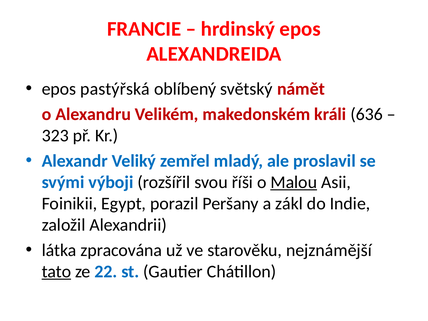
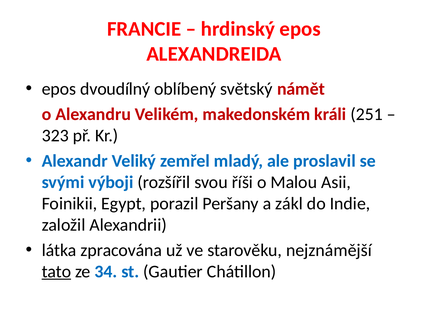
pastýřská: pastýřská -> dvoudílný
636: 636 -> 251
Malou underline: present -> none
22: 22 -> 34
